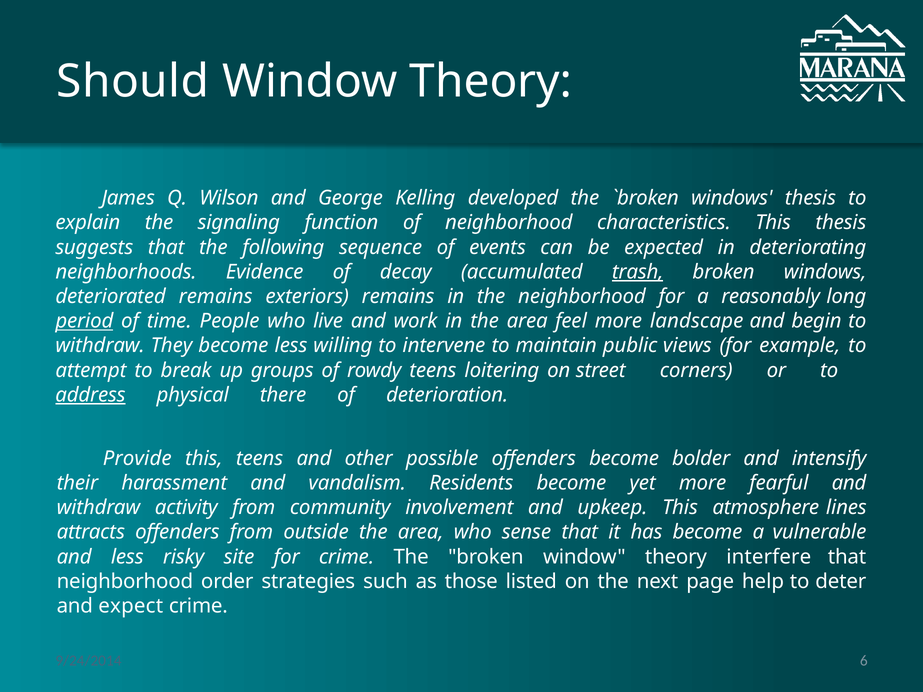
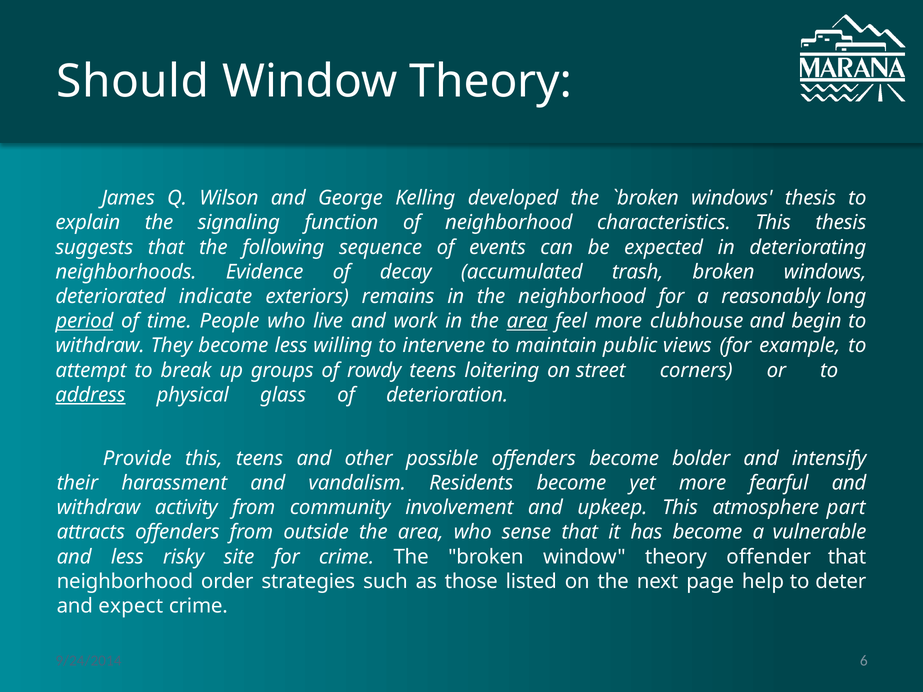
trash underline: present -> none
deteriorated remains: remains -> indicate
area at (527, 321) underline: none -> present
landscape: landscape -> clubhouse
there: there -> glass
lines: lines -> part
interfere: interfere -> offender
